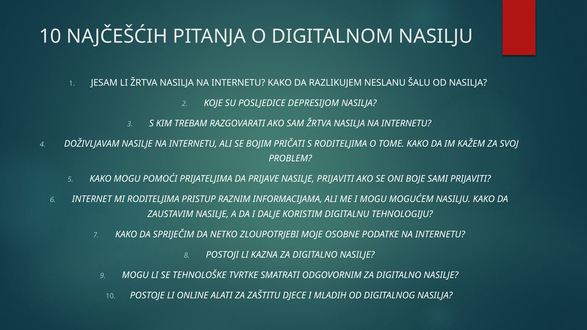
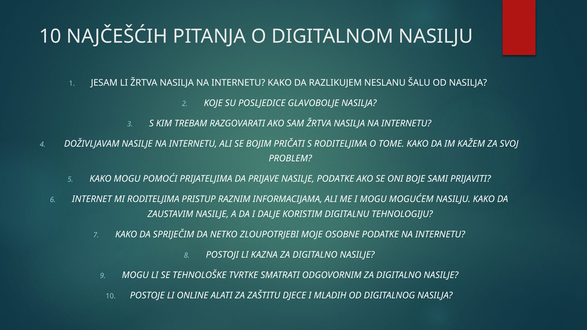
DEPRESIJOM: DEPRESIJOM -> GLAVOBOLJE
NASILJE PRIJAVITI: PRIJAVITI -> PODATKE
